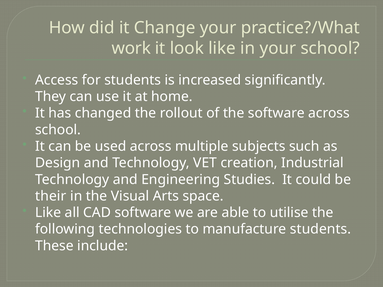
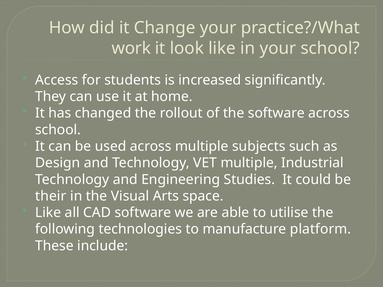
VET creation: creation -> multiple
manufacture students: students -> platform
